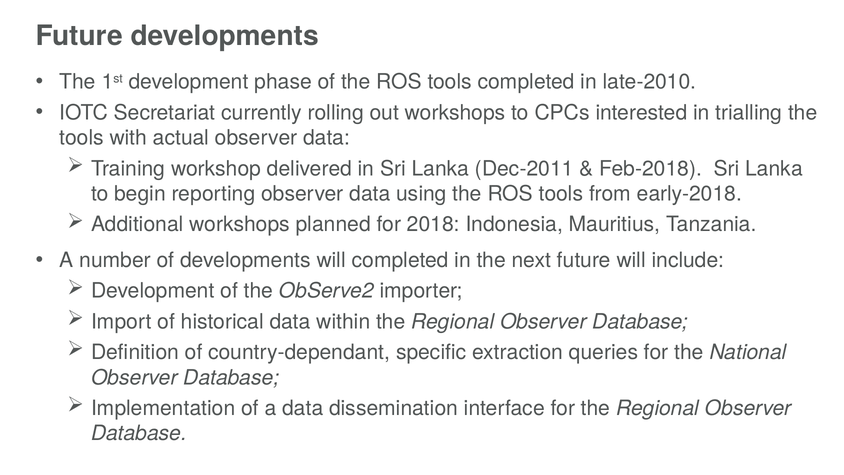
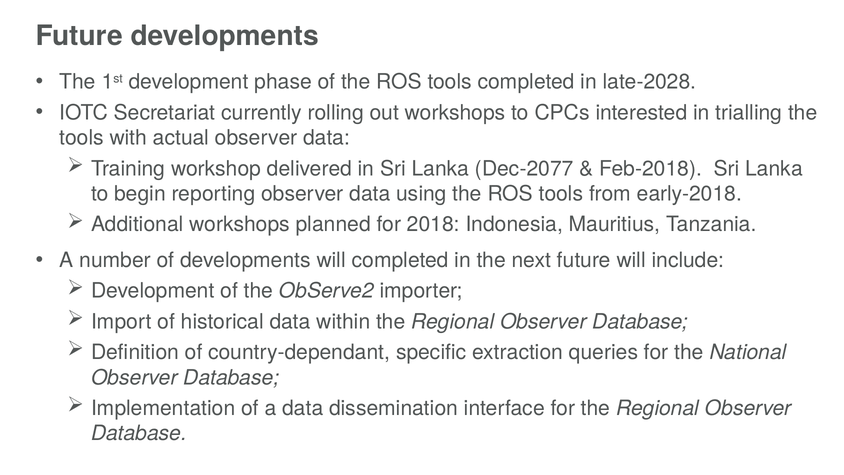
late-2010: late-2010 -> late-2028
Dec-2011: Dec-2011 -> Dec-2077
